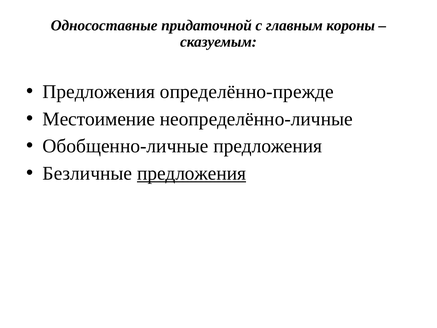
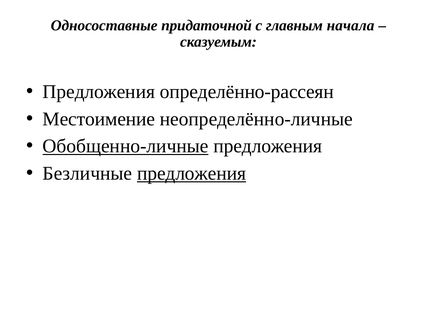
короны: короны -> начала
определённо-прежде: определённо-прежде -> определённо-рассеян
Обобщенно-личные underline: none -> present
